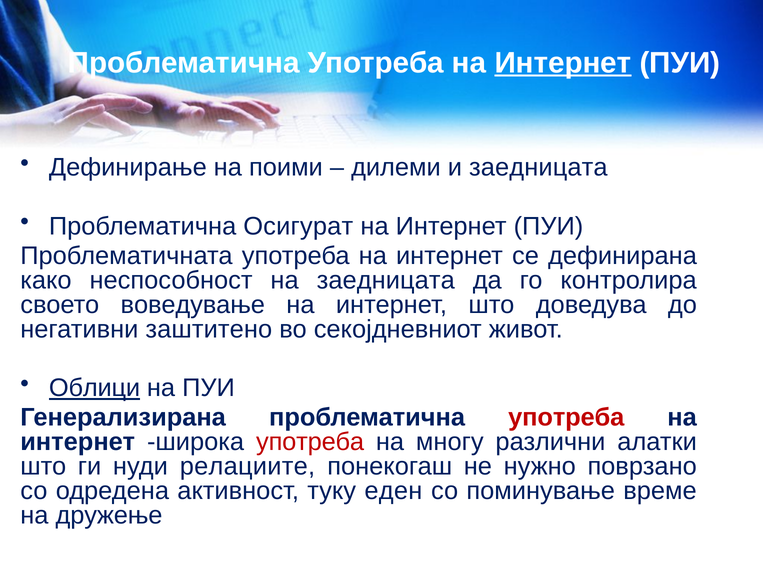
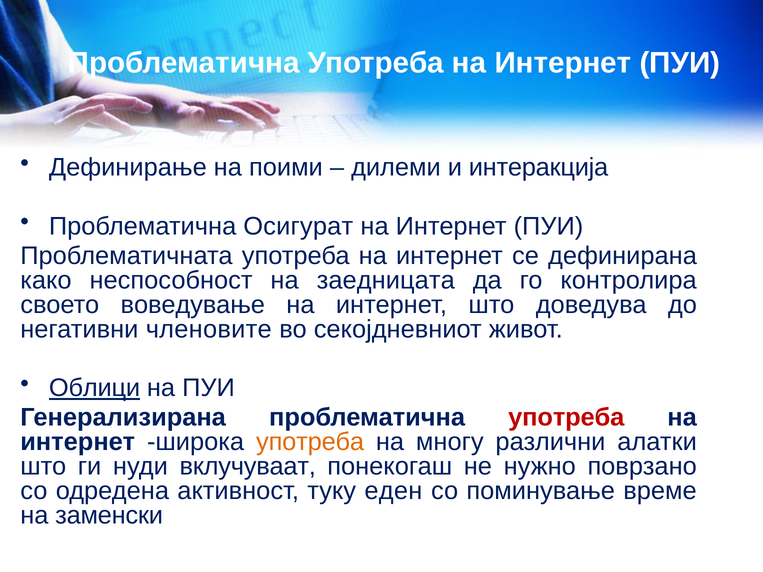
Интернет at (563, 63) underline: present -> none
и заедницата: заедницата -> интеракција
заштитено: заштитено -> членовите
употреба at (310, 442) colour: red -> orange
релациите: релациите -> вклучуваат
дружење: дружење -> заменски
